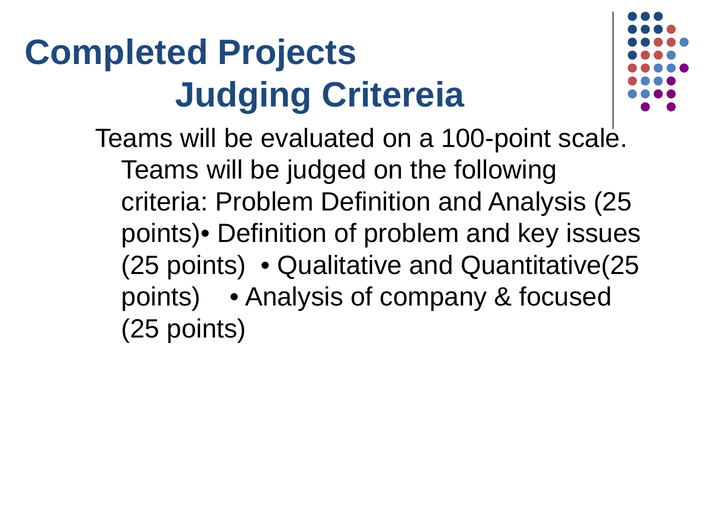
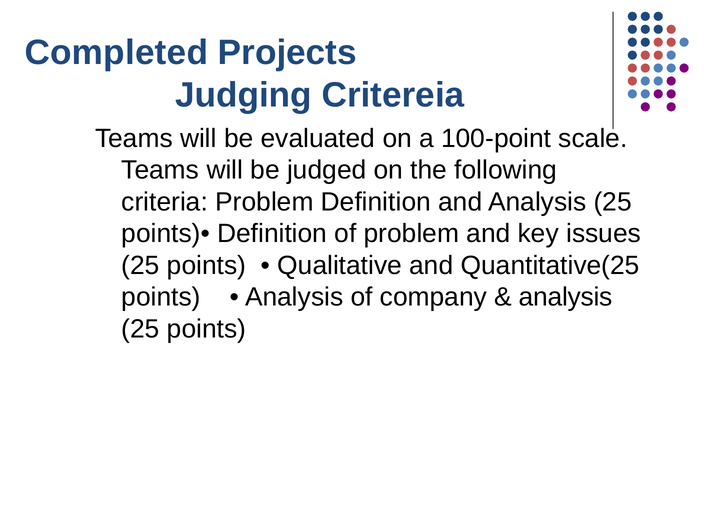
focused at (565, 297): focused -> analysis
